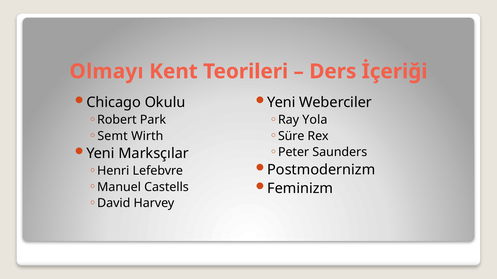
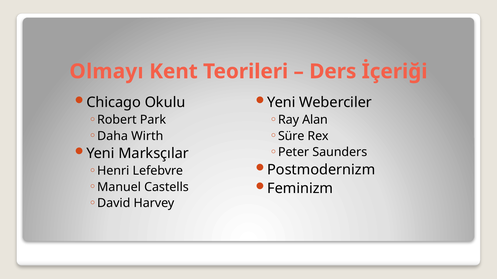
Yola: Yola -> Alan
Semt: Semt -> Daha
